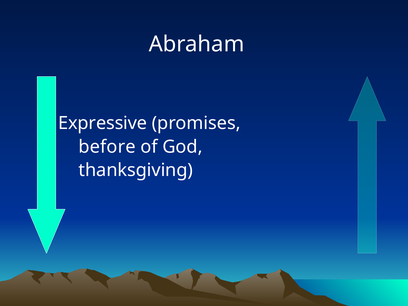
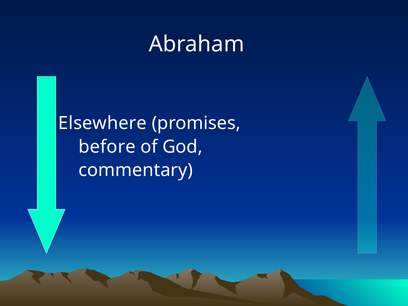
Expressive: Expressive -> Elsewhere
thanksgiving: thanksgiving -> commentary
